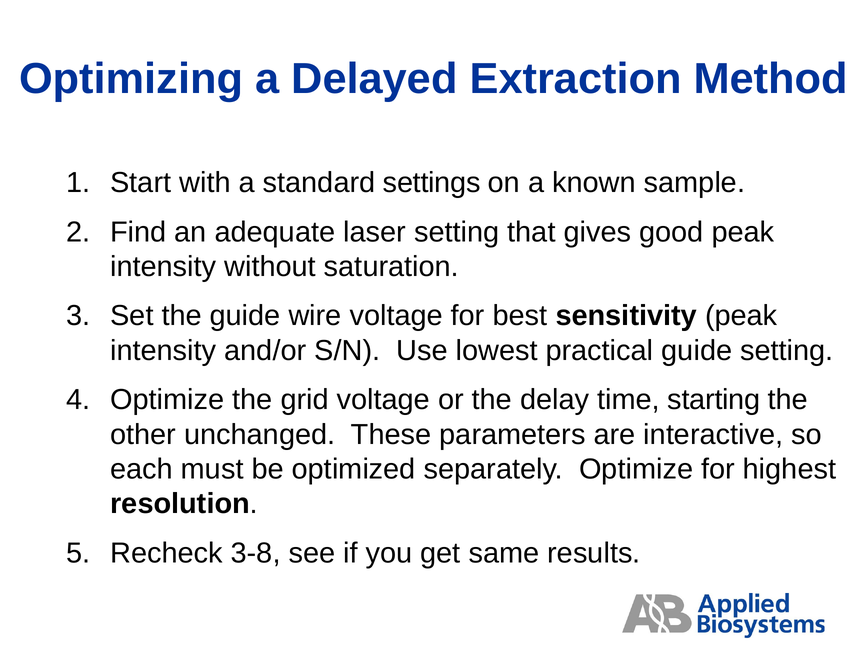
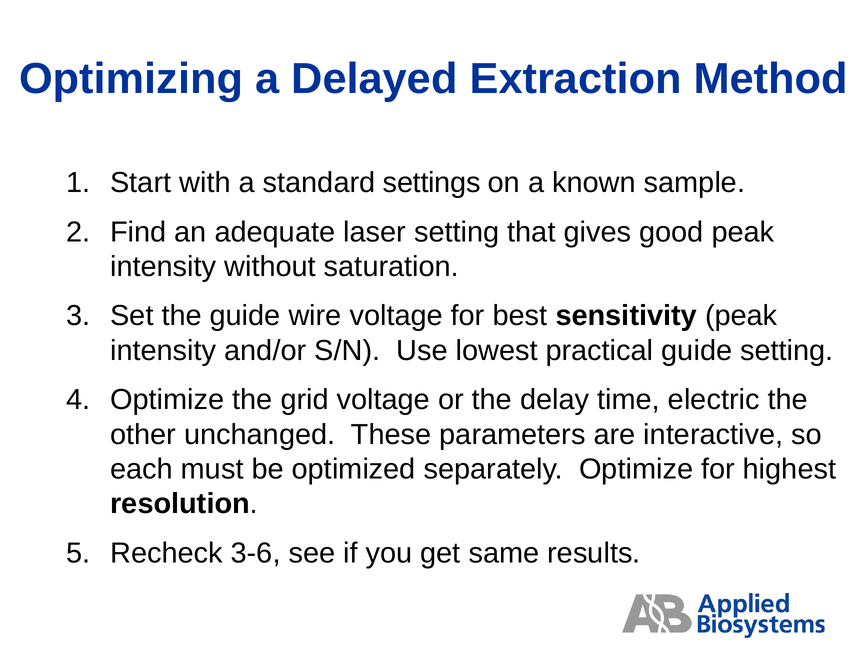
starting: starting -> electric
3-8: 3-8 -> 3-6
